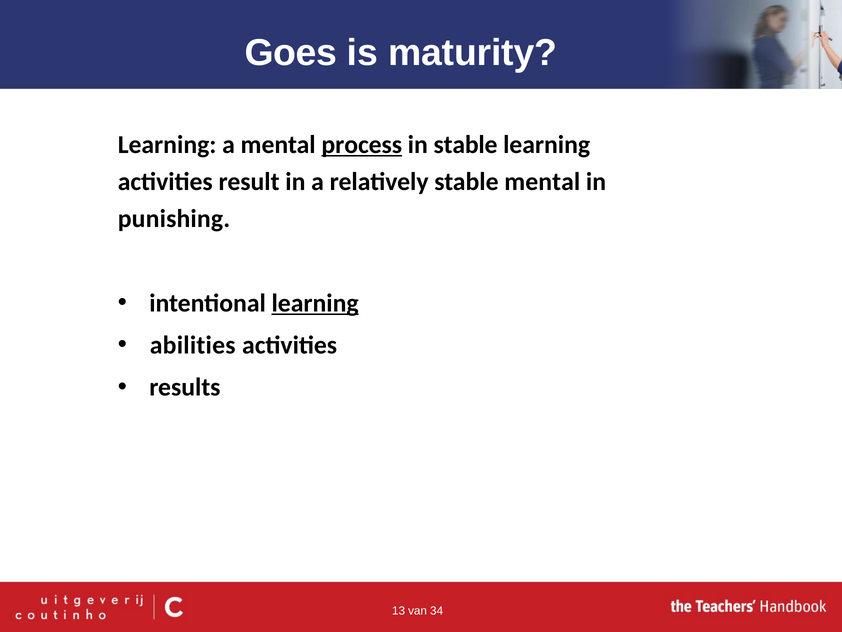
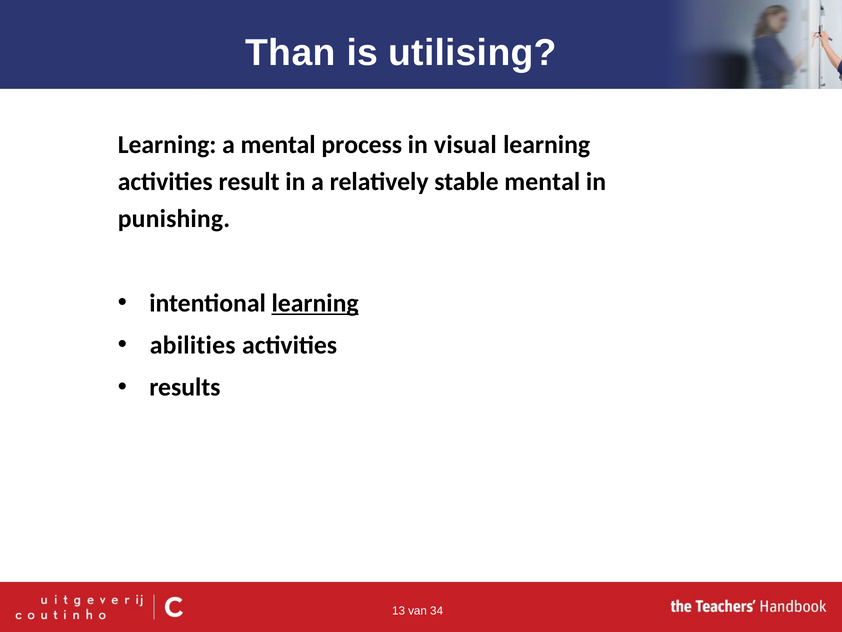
Goes: Goes -> Than
maturity: maturity -> utilising
process underline: present -> none
in stable: stable -> visual
